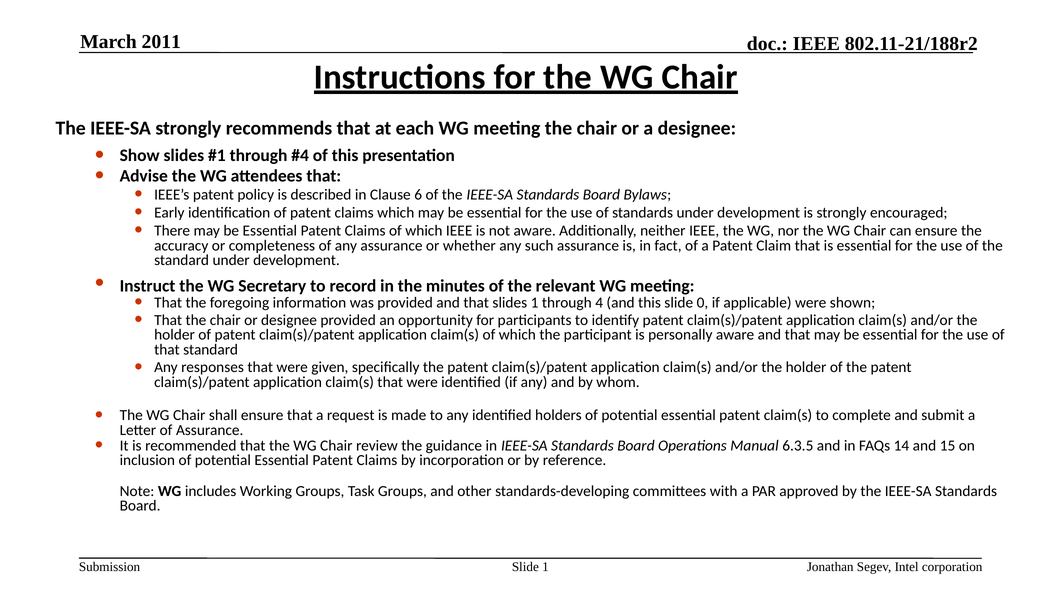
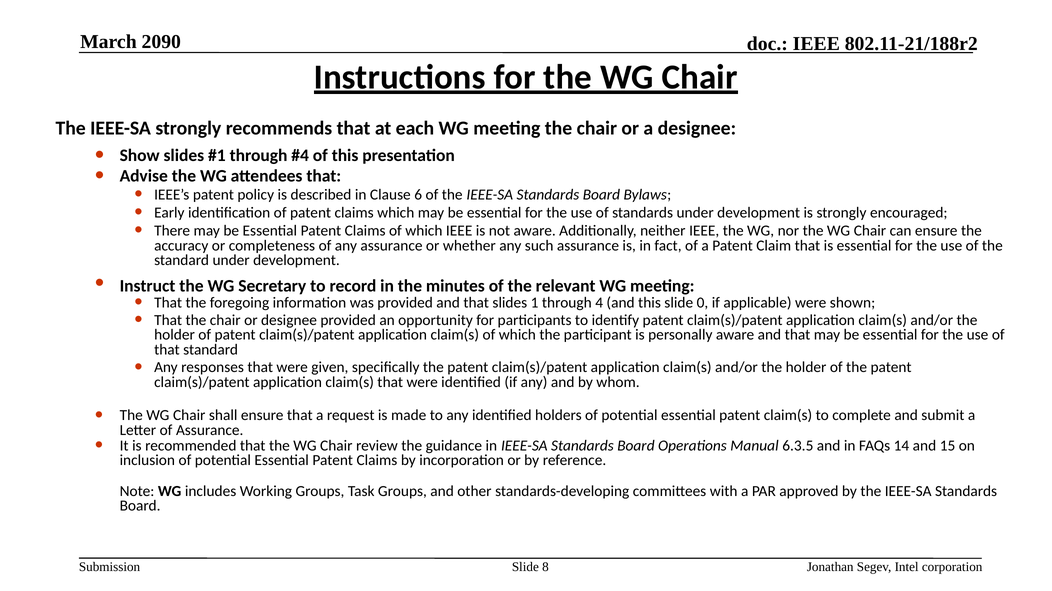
2011: 2011 -> 2090
Slide 1: 1 -> 8
